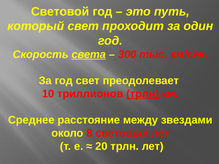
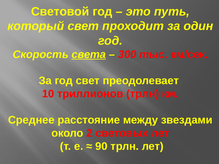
трлн at (143, 94) underline: present -> none
8: 8 -> 2
20: 20 -> 90
